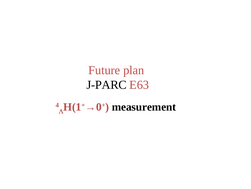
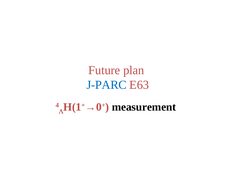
J-PARC colour: black -> blue
